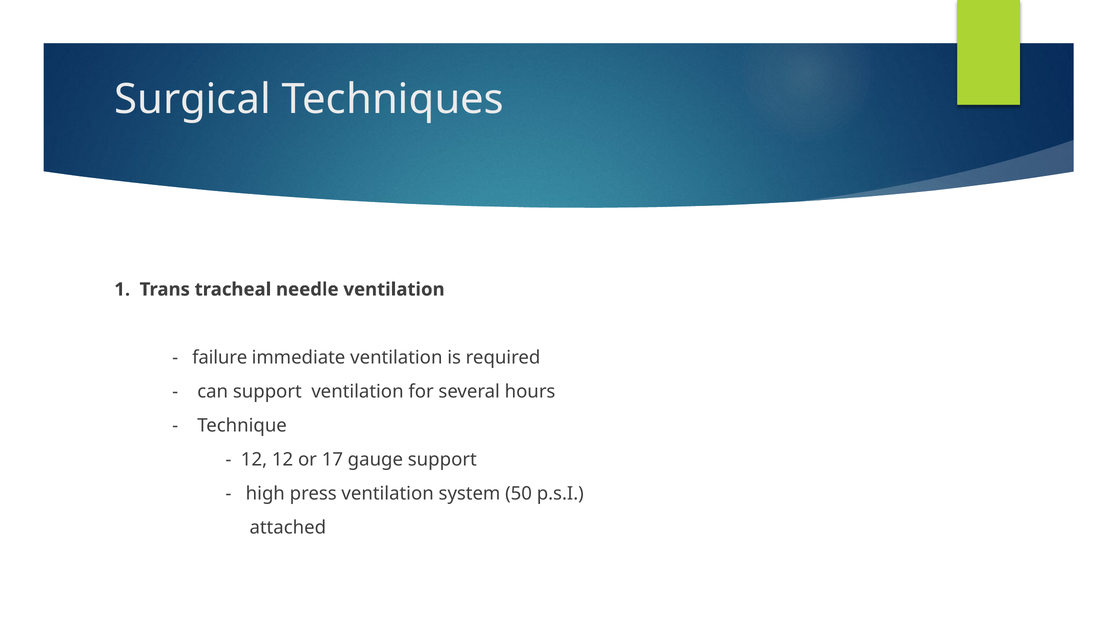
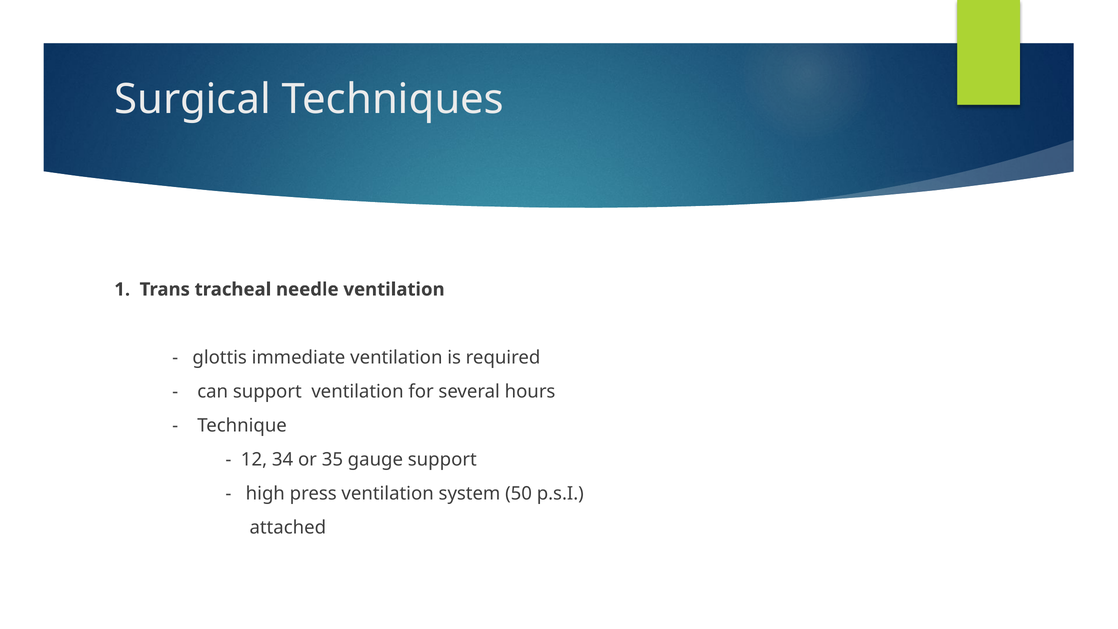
failure: failure -> glottis
12 12: 12 -> 34
17: 17 -> 35
